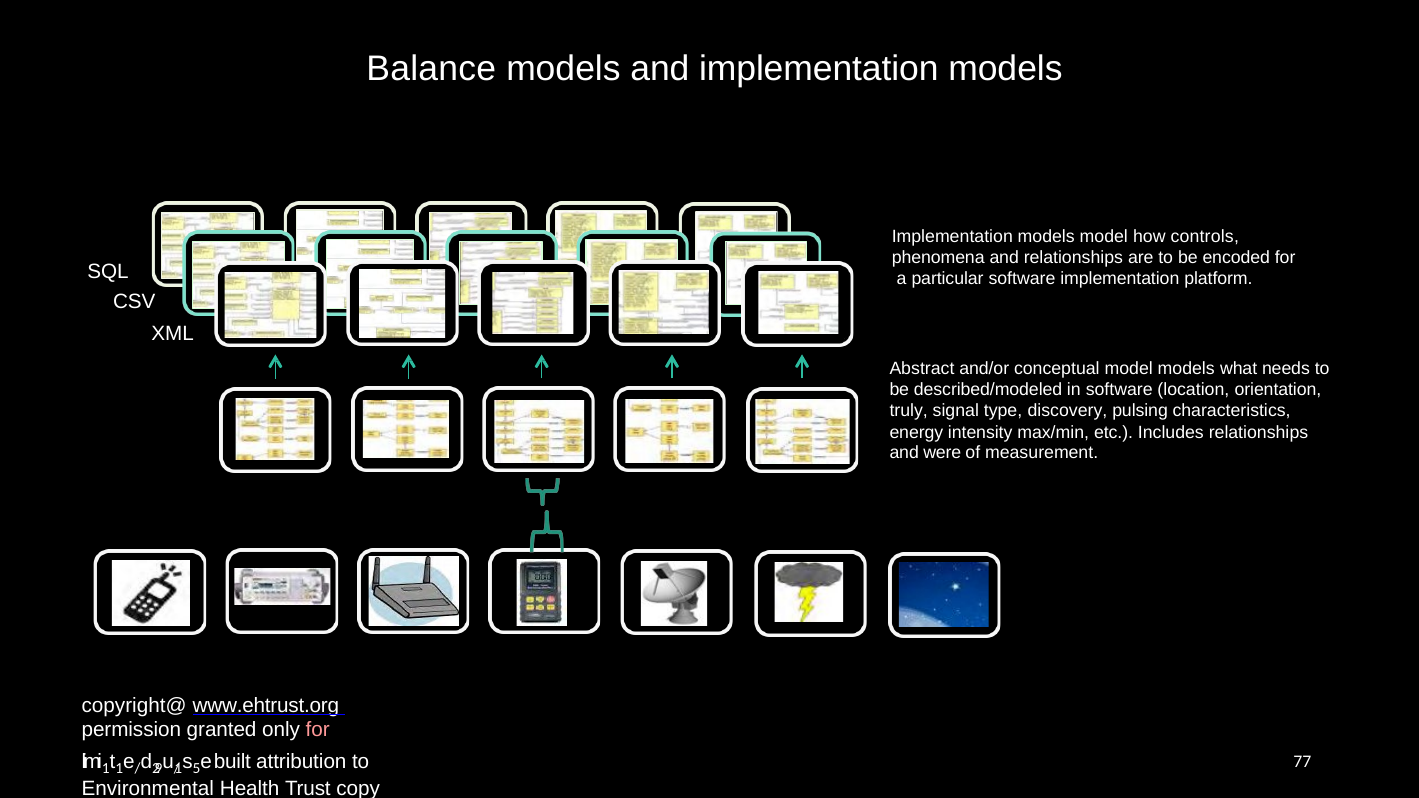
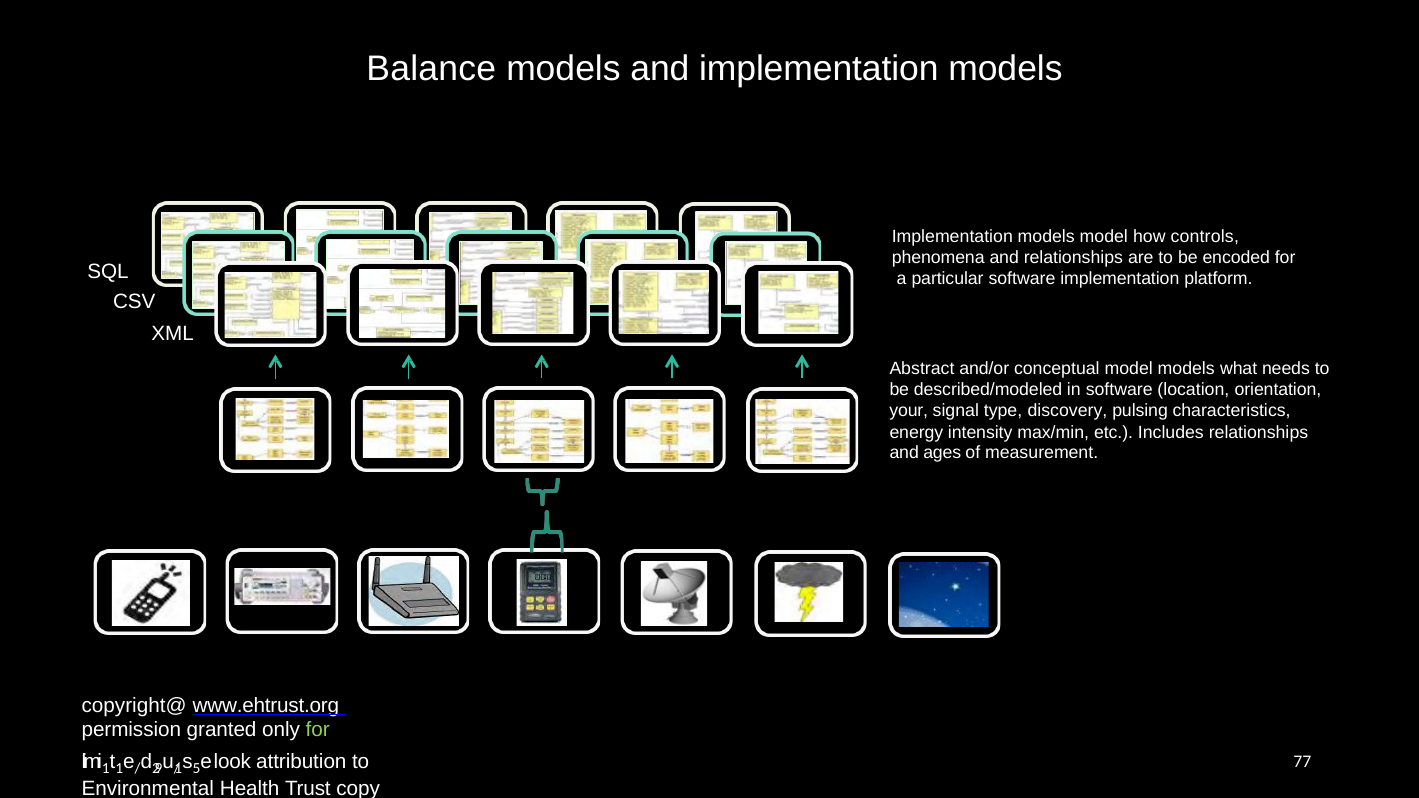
truly: truly -> your
were: were -> ages
for at (318, 730) colour: pink -> light green
built: built -> look
